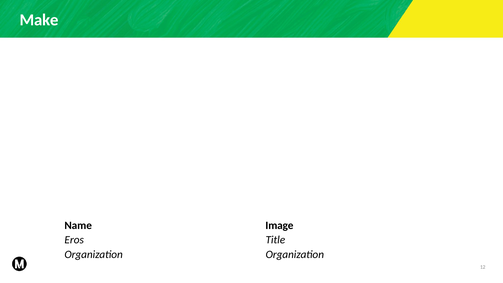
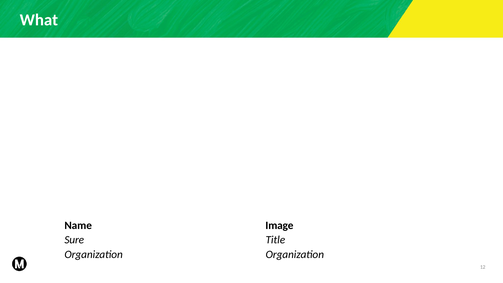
Make: Make -> What
Eros: Eros -> Sure
